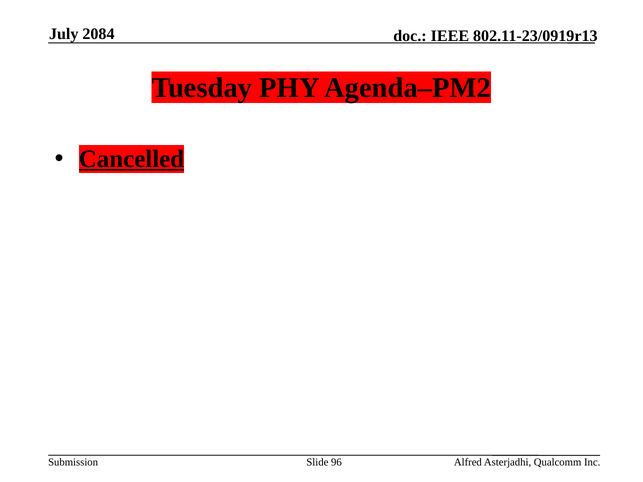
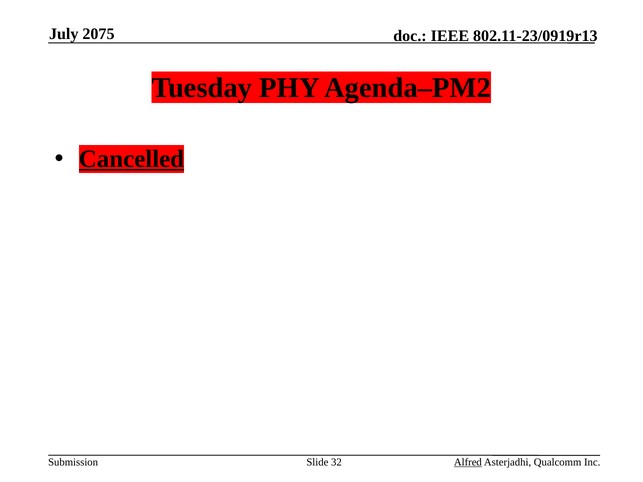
2084: 2084 -> 2075
96: 96 -> 32
Alfred underline: none -> present
